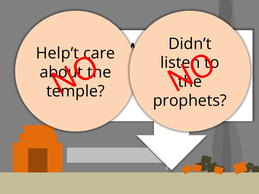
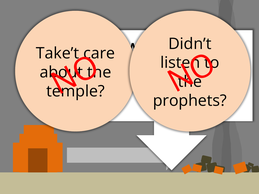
Help’t: Help’t -> Take’t
